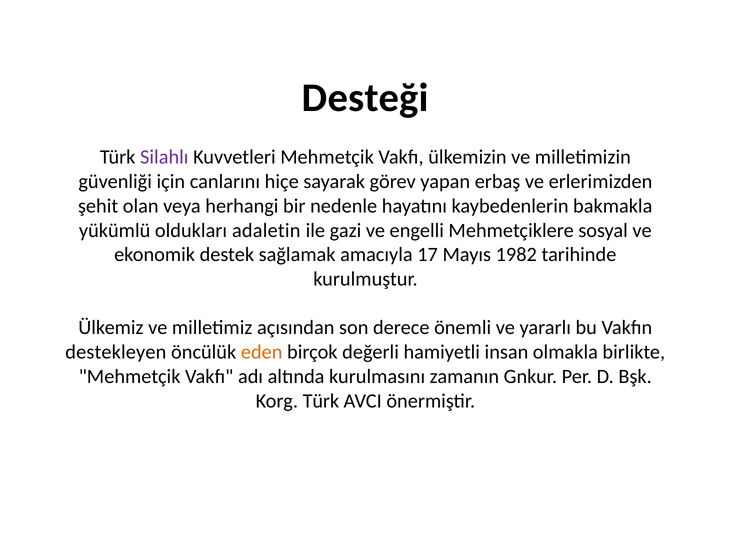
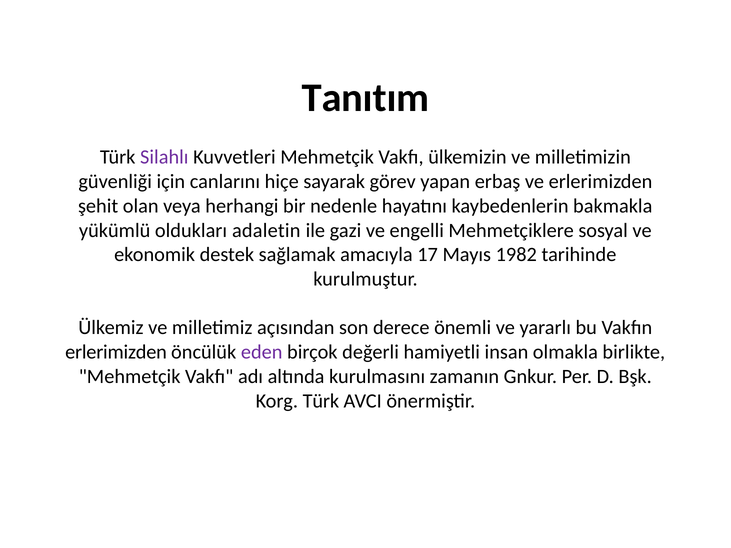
Desteği: Desteği -> Tanıtım
destekleyen at (116, 352): destekleyen -> erlerimizden
eden colour: orange -> purple
